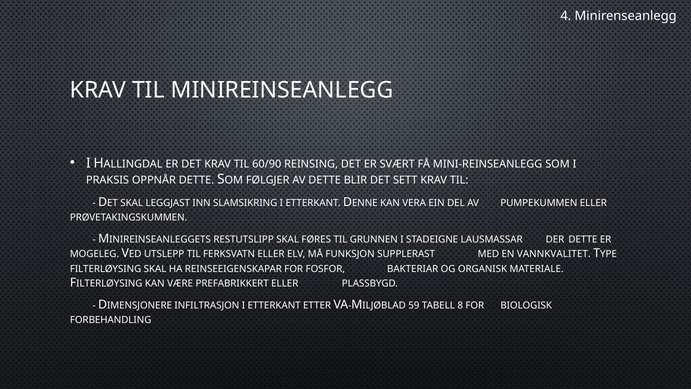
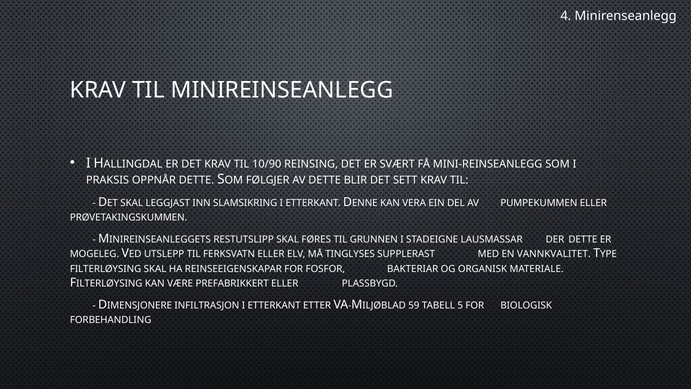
60/90: 60/90 -> 10/90
FUNKSJON: FUNKSJON -> TINGLYSES
8: 8 -> 5
